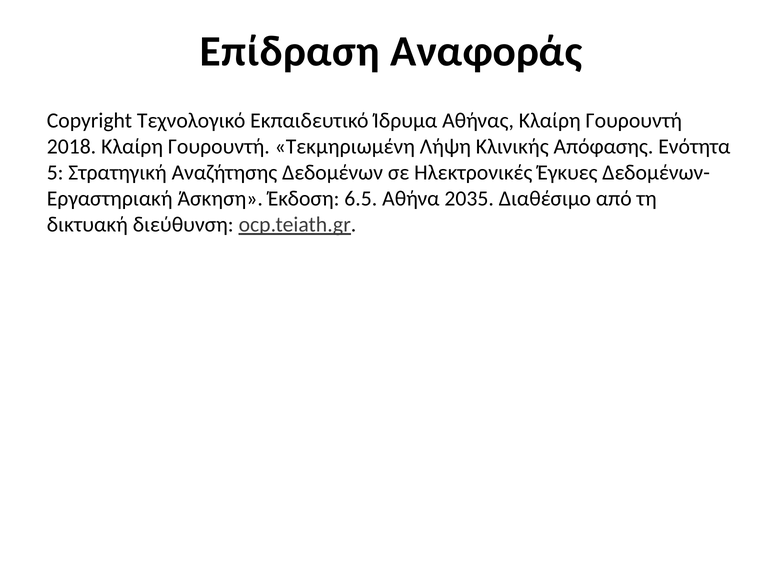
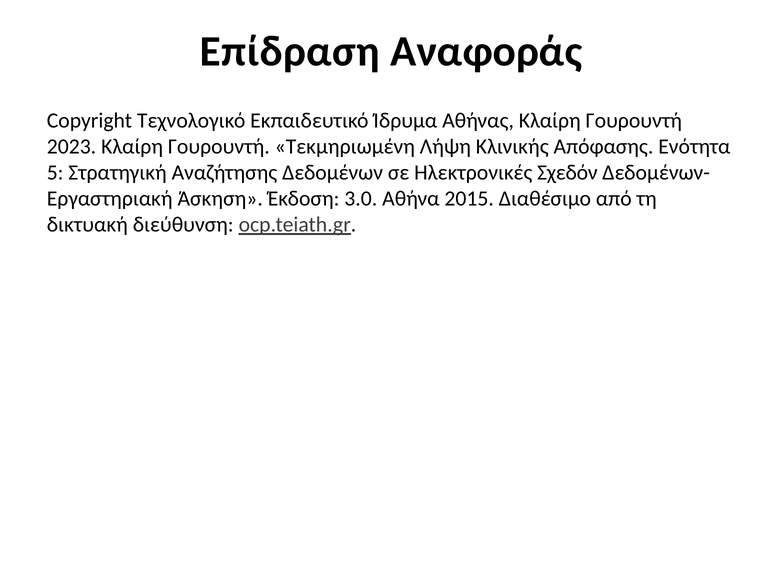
2018: 2018 -> 2023
Έγκυες: Έγκυες -> Σχεδόν
6.5: 6.5 -> 3.0
2035: 2035 -> 2015
